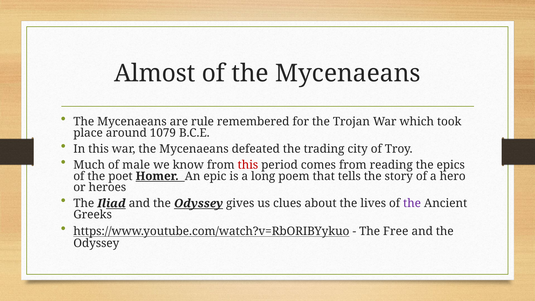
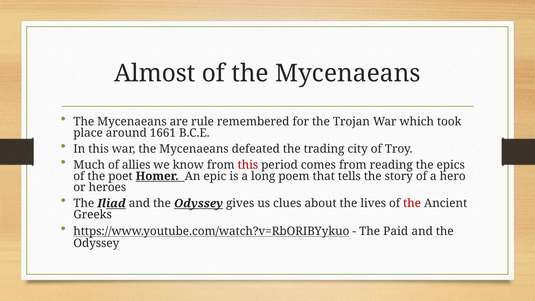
1079: 1079 -> 1661
male: male -> allies
the at (412, 203) colour: purple -> red
Free: Free -> Paid
